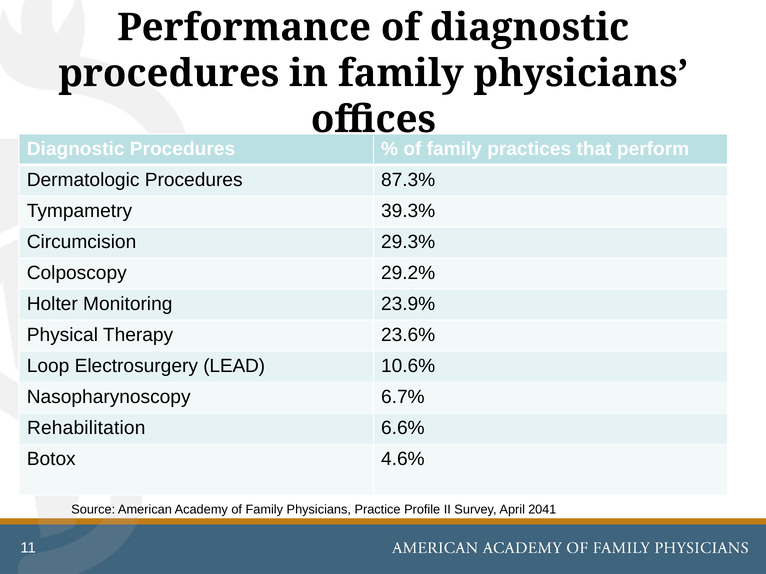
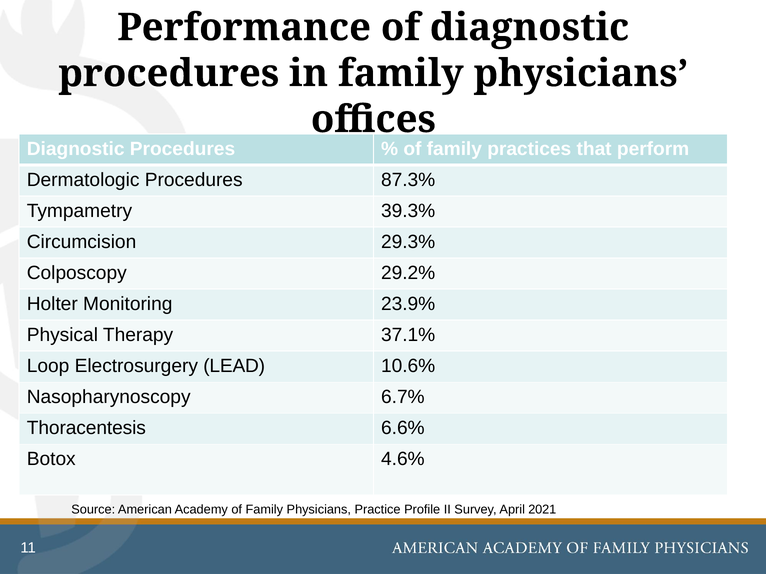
23.6%: 23.6% -> 37.1%
Rehabilitation: Rehabilitation -> Thoracentesis
2041: 2041 -> 2021
